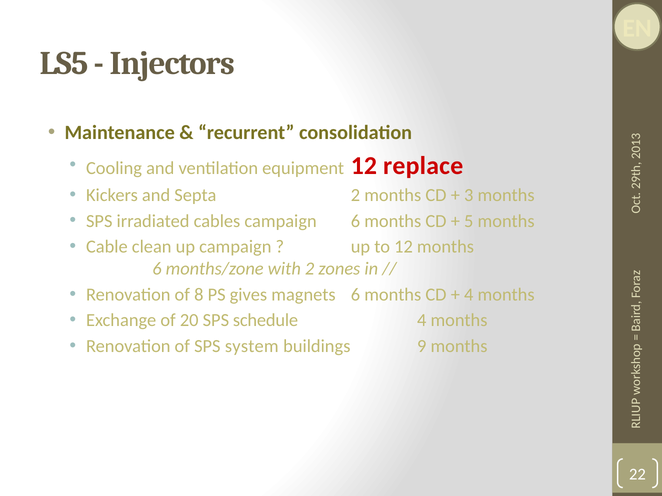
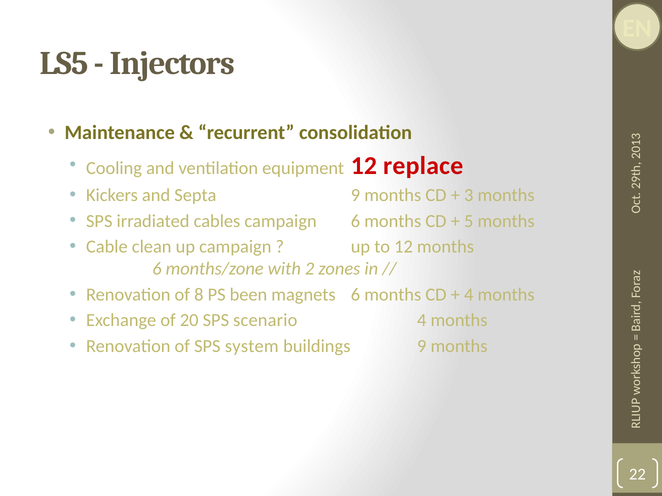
Septa 2: 2 -> 9
gives: gives -> been
schedule: schedule -> scenario
